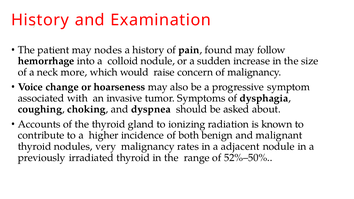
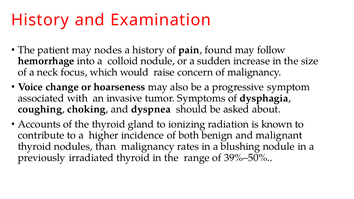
more: more -> focus
very: very -> than
adjacent: adjacent -> blushing
52%–50%: 52%–50% -> 39%–50%
